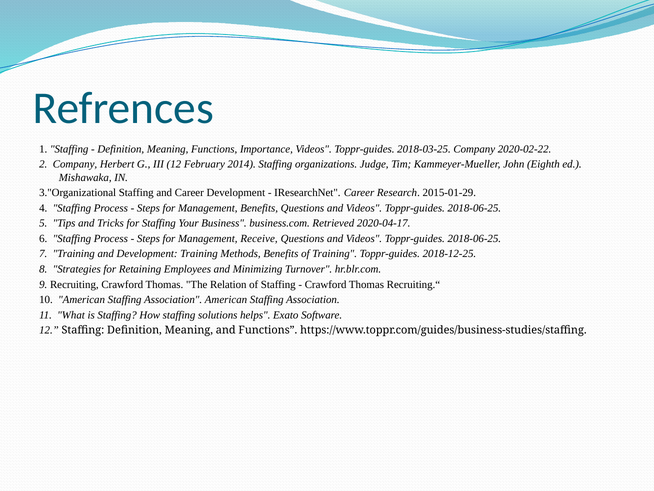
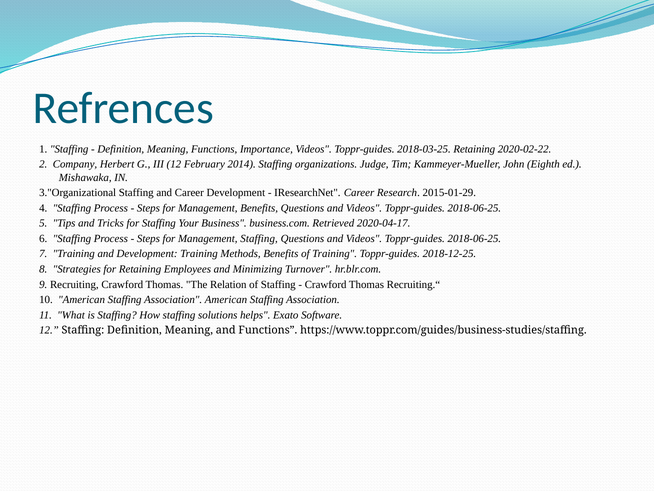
2018-03-25 Company: Company -> Retaining
Management Receive: Receive -> Staffing
